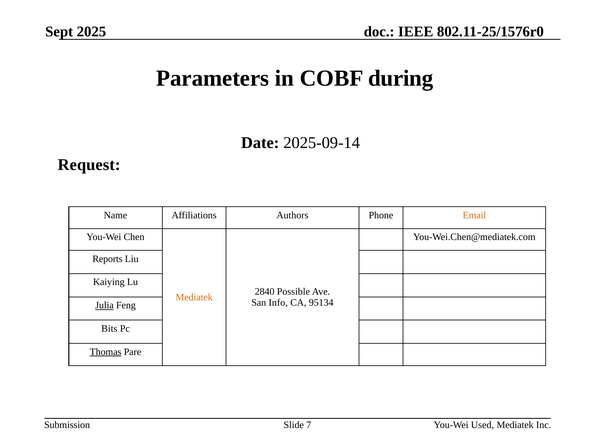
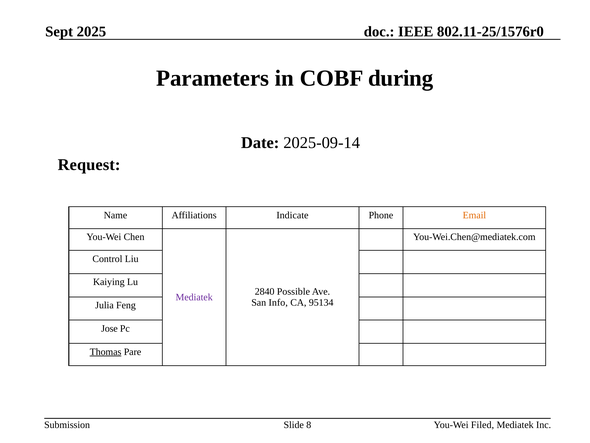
Authors: Authors -> Indicate
Reports: Reports -> Control
Mediatek at (194, 297) colour: orange -> purple
Julia underline: present -> none
Bits: Bits -> Jose
7: 7 -> 8
Used: Used -> Filed
